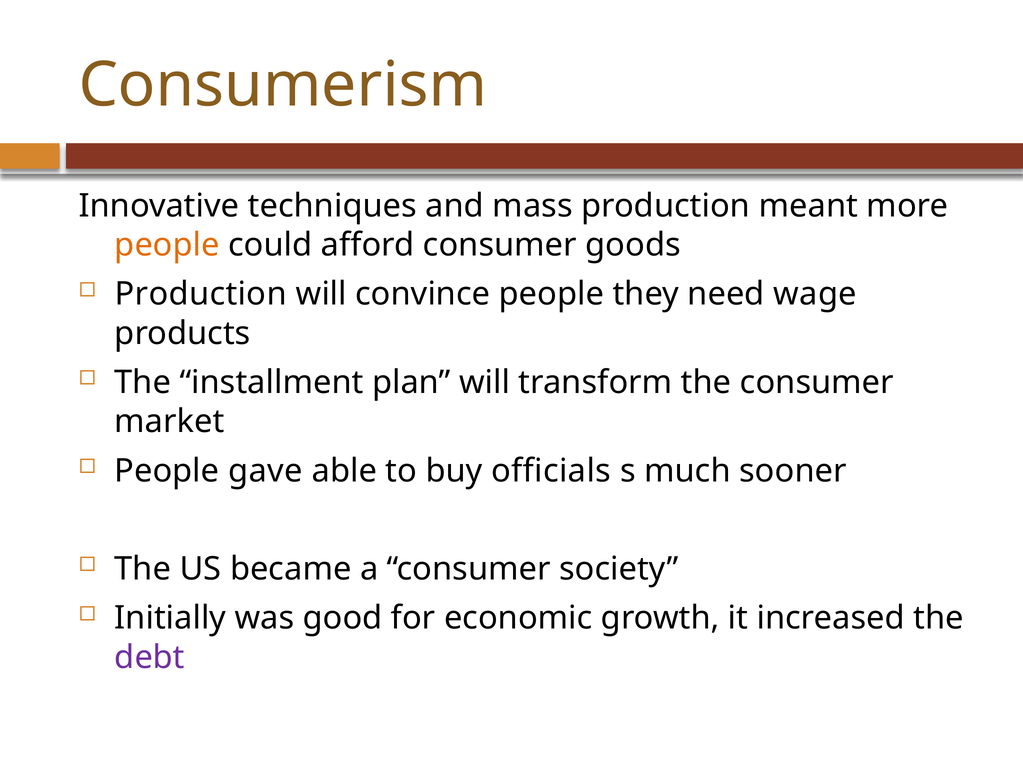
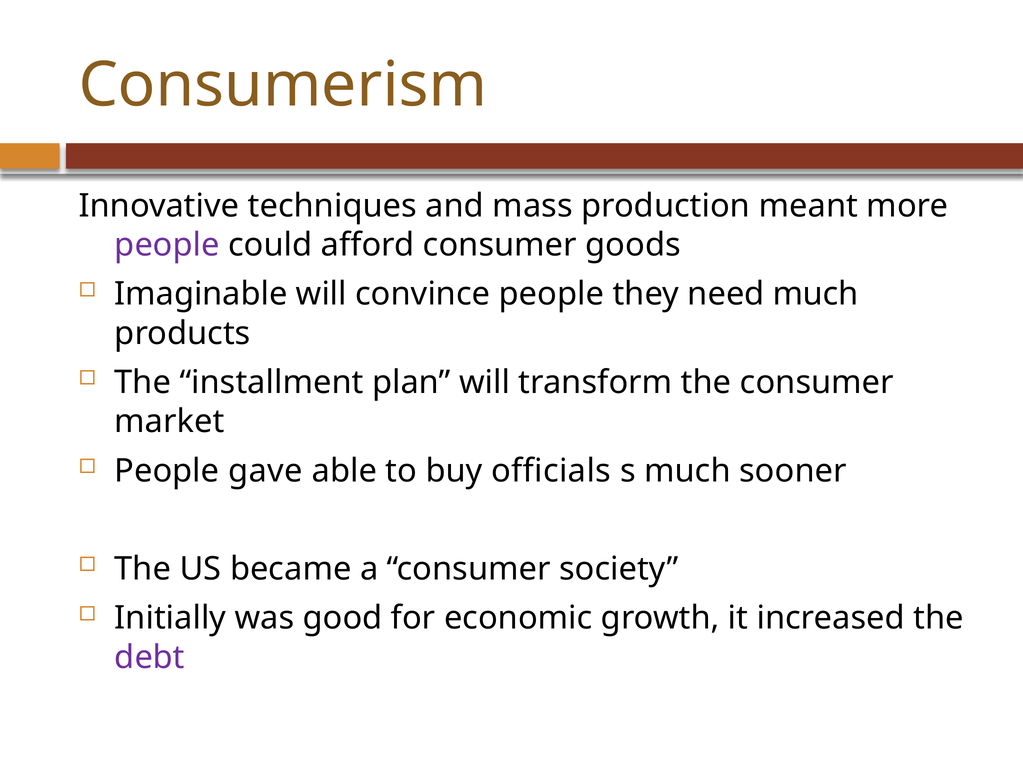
people at (167, 245) colour: orange -> purple
Production at (201, 294): Production -> Imaginable
need wage: wage -> much
